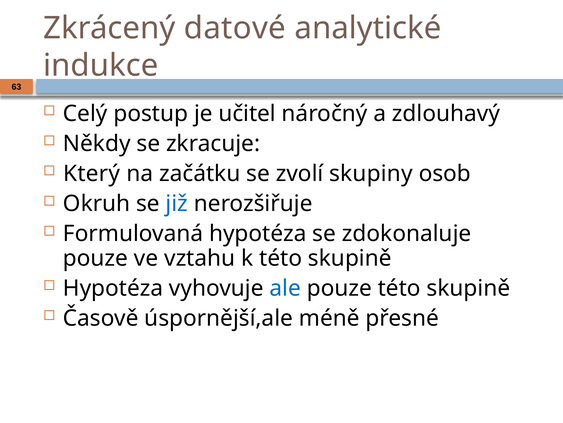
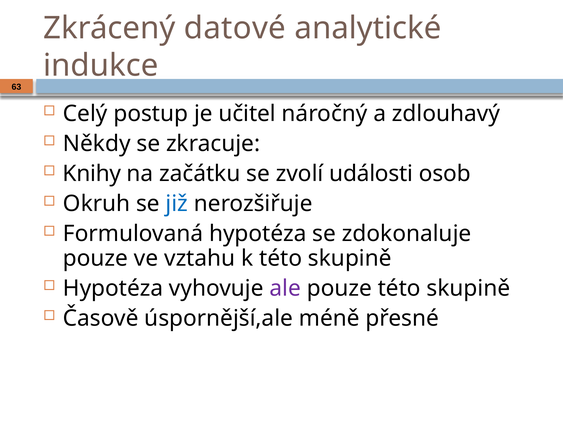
Který: Který -> Knihy
skupiny: skupiny -> události
ale colour: blue -> purple
